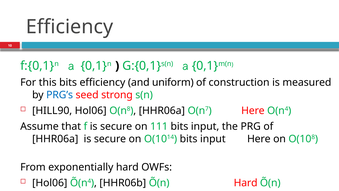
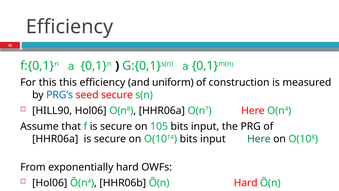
this bits: bits -> this
seed strong: strong -> secure
111: 111 -> 105
Here at (259, 139) colour: black -> green
